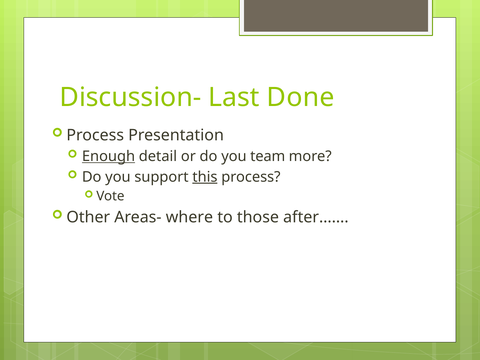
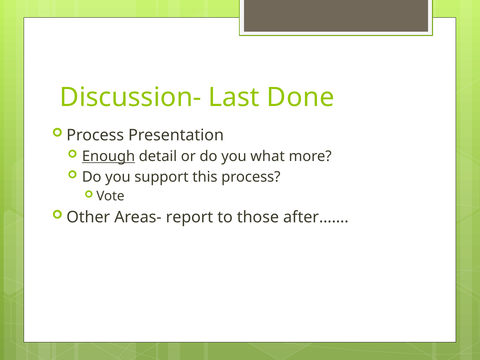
team: team -> what
this underline: present -> none
where: where -> report
